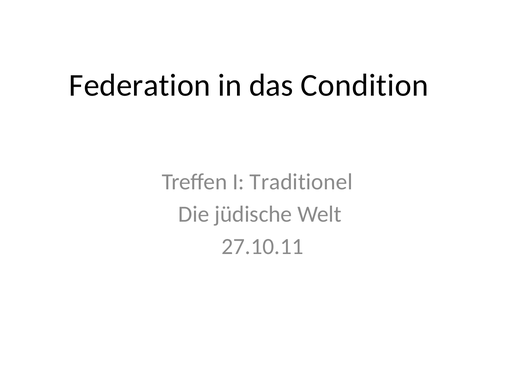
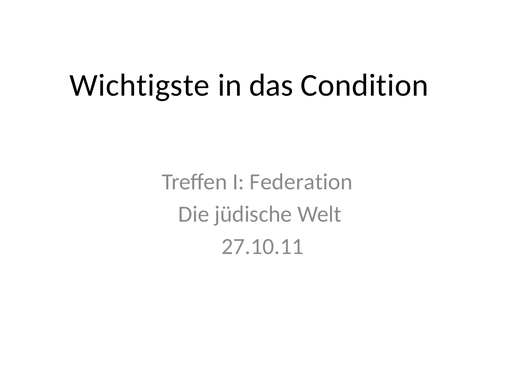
Federation: Federation -> Wichtigste
Traditionel: Traditionel -> Federation
